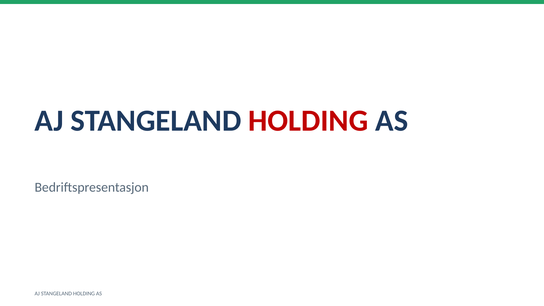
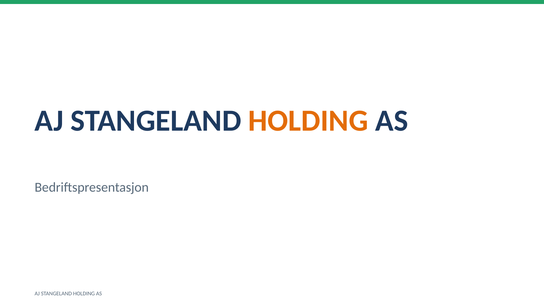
HOLDING at (308, 121) colour: red -> orange
